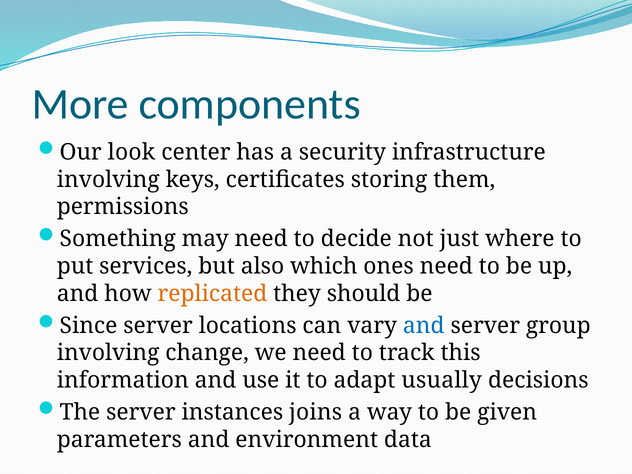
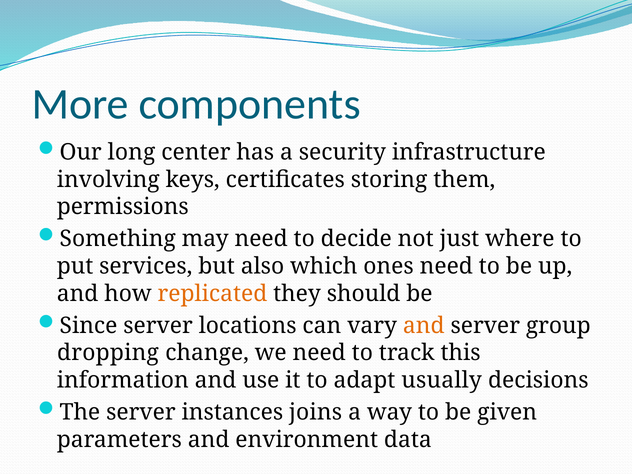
look: look -> long
and at (424, 326) colour: blue -> orange
involving at (108, 353): involving -> dropping
